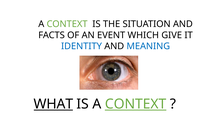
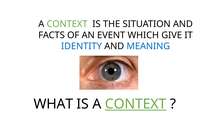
WHAT underline: present -> none
